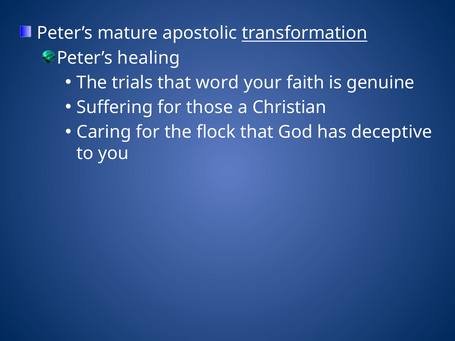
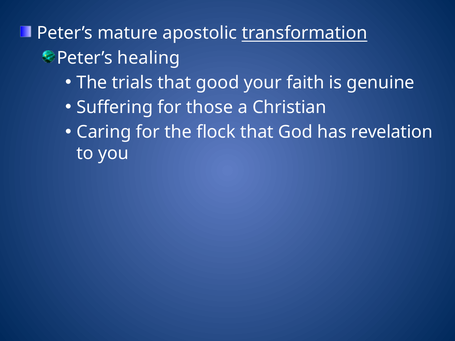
word: word -> good
deceptive: deceptive -> revelation
